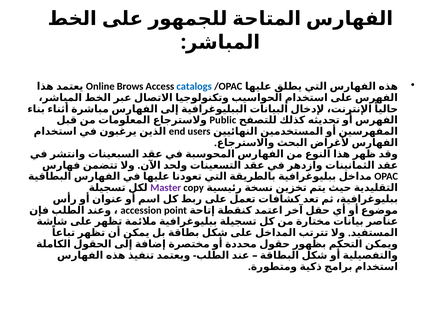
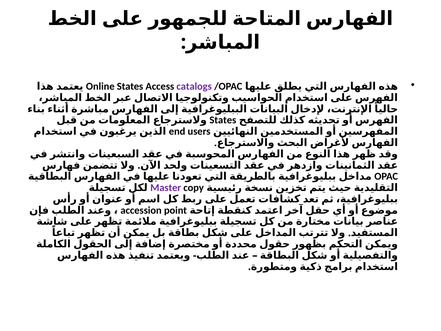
Online Brows: Brows -> States
catalogs colour: blue -> purple
Public at (223, 120): Public -> States
